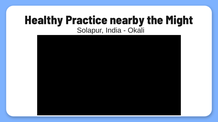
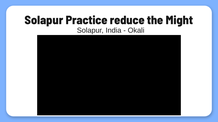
Healthy at (44, 20): Healthy -> Solapur
nearby: nearby -> reduce
